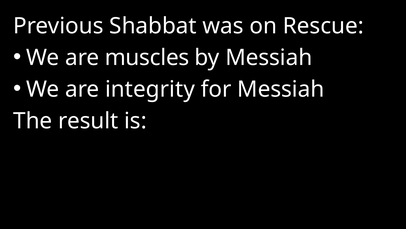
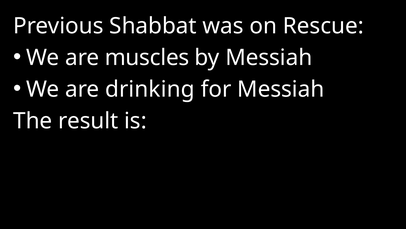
integrity: integrity -> drinking
